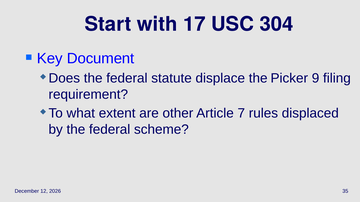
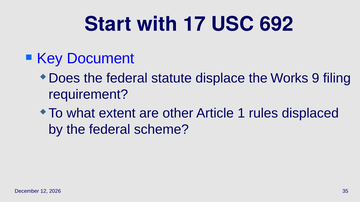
304: 304 -> 692
Picker: Picker -> Works
7: 7 -> 1
